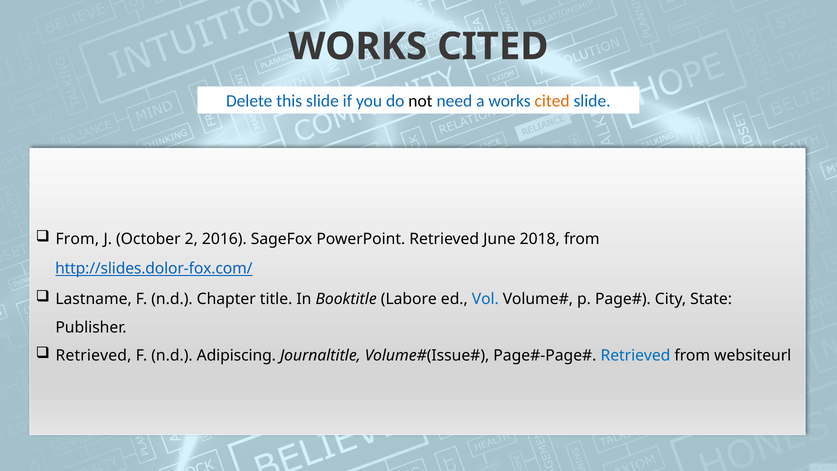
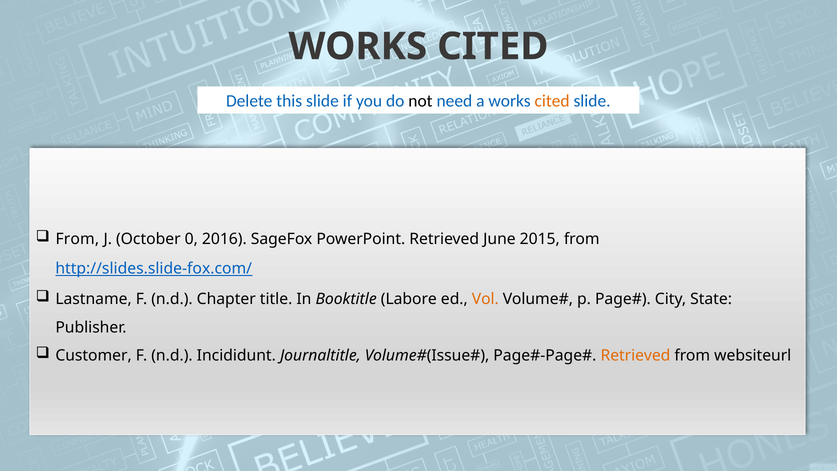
2: 2 -> 0
2018: 2018 -> 2015
http://slides.dolor-fox.com/: http://slides.dolor-fox.com/ -> http://slides.slide-fox.com/
Vol colour: blue -> orange
Retrieved at (93, 356): Retrieved -> Customer
Adipiscing: Adipiscing -> Incididunt
Retrieved at (635, 356) colour: blue -> orange
